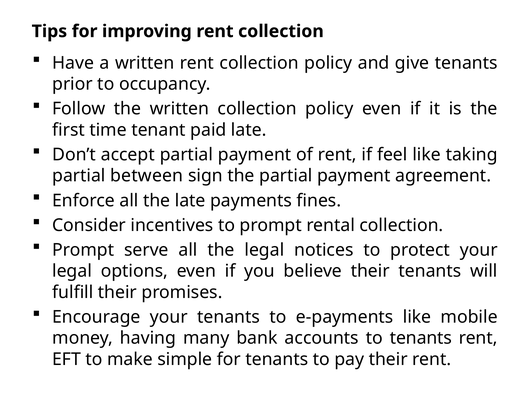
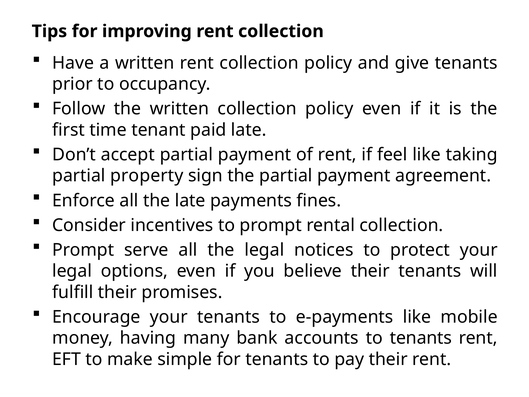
between: between -> property
